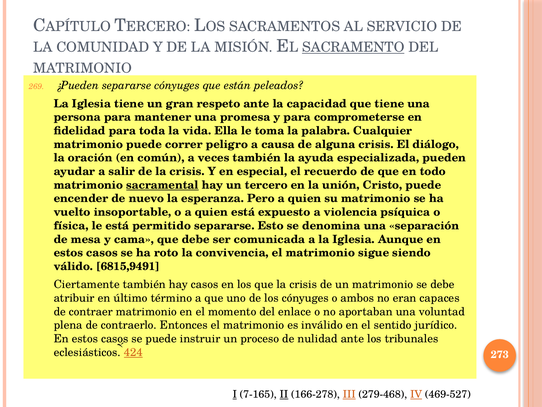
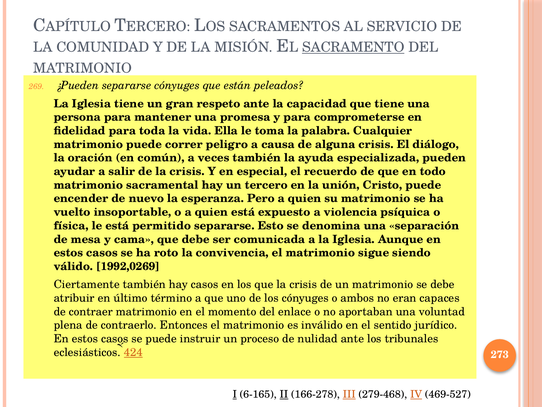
sacramental underline: present -> none
6815,9491: 6815,9491 -> 1992,0269
7-165: 7-165 -> 6-165
